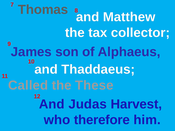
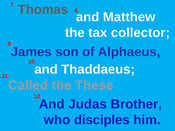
Harvest: Harvest -> Brother
therefore: therefore -> disciples
